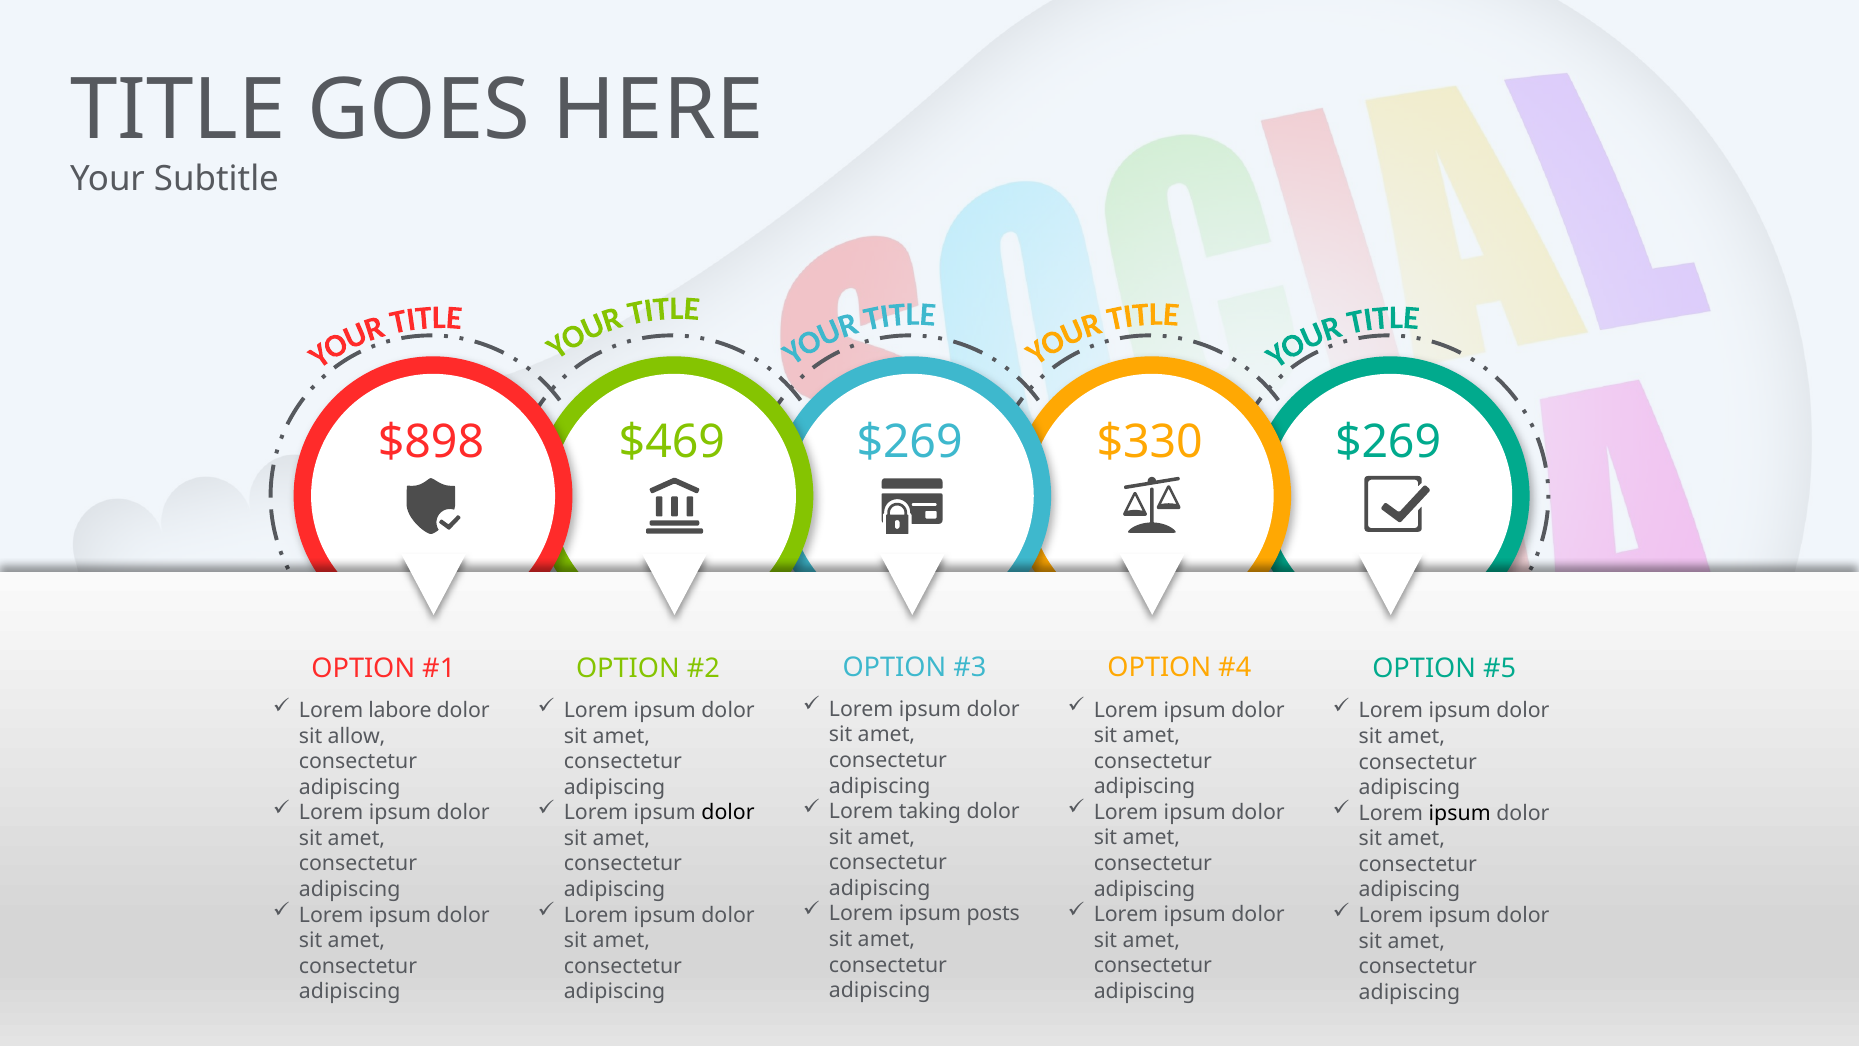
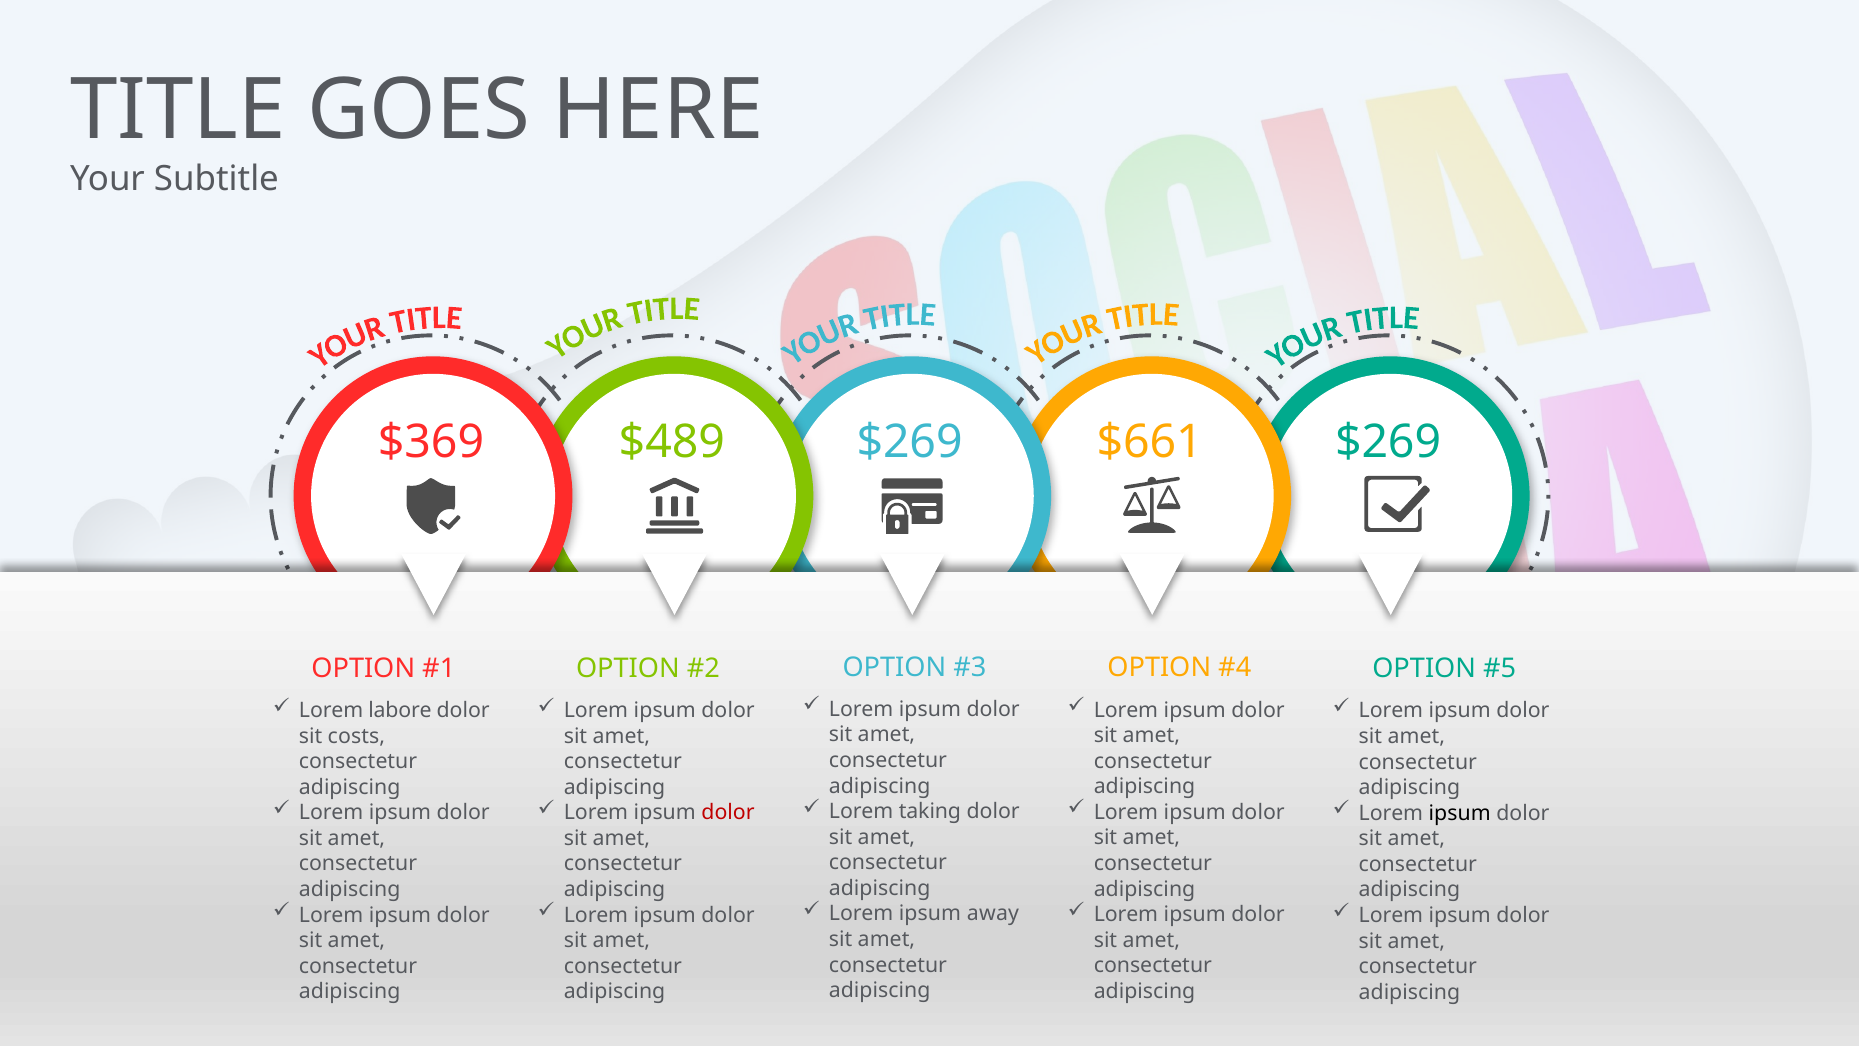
$898: $898 -> $369
$469: $469 -> $489
$330: $330 -> $661
allow: allow -> costs
dolor at (728, 812) colour: black -> red
posts: posts -> away
